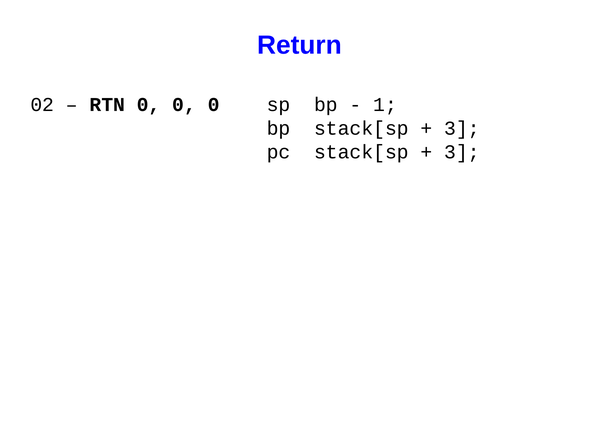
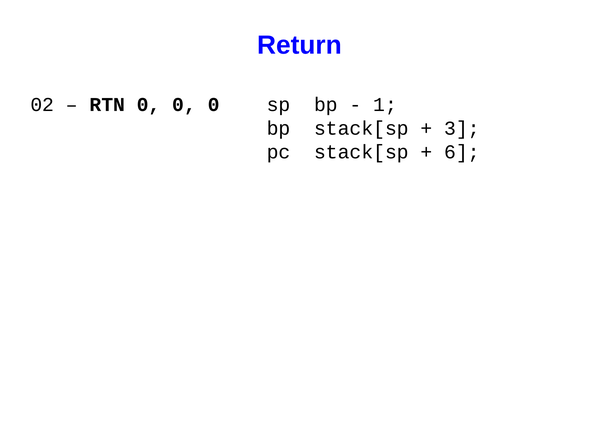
3 at (462, 152): 3 -> 6
